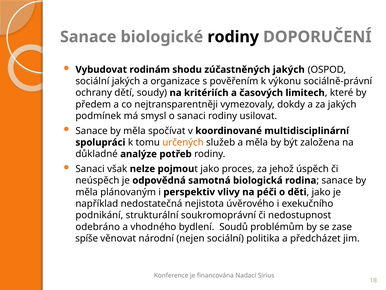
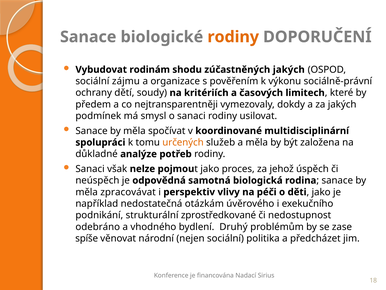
rodiny at (233, 37) colour: black -> orange
sociální jakých: jakých -> zájmu
plánovaným: plánovaným -> zpracovávat
nejistota: nejistota -> otázkám
soukromoprávní: soukromoprávní -> zprostředkované
Soudů: Soudů -> Druhý
